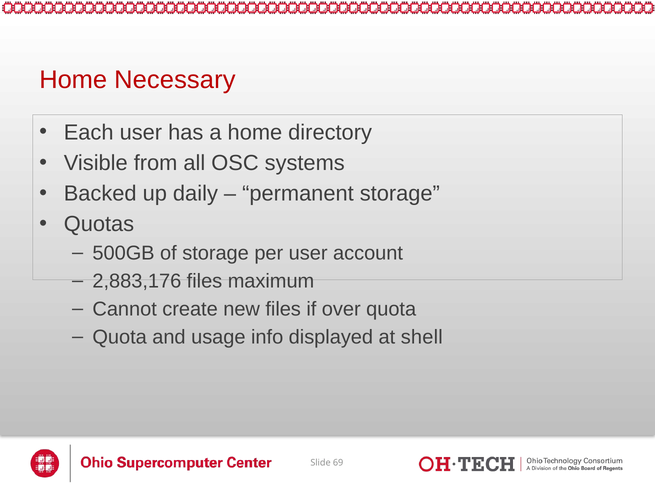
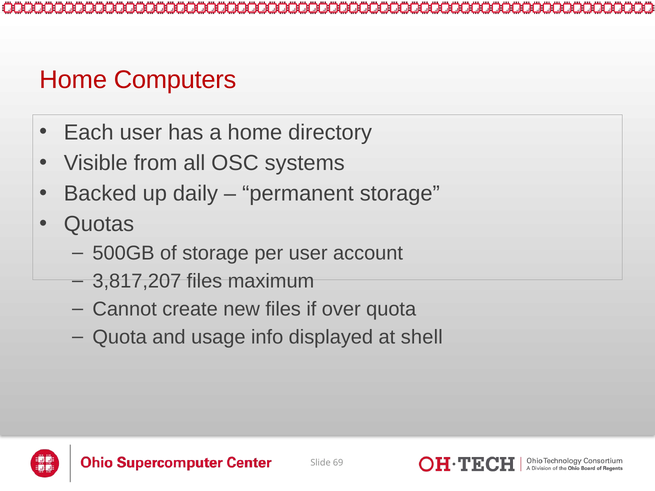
Necessary: Necessary -> Computers
2,883,176: 2,883,176 -> 3,817,207
